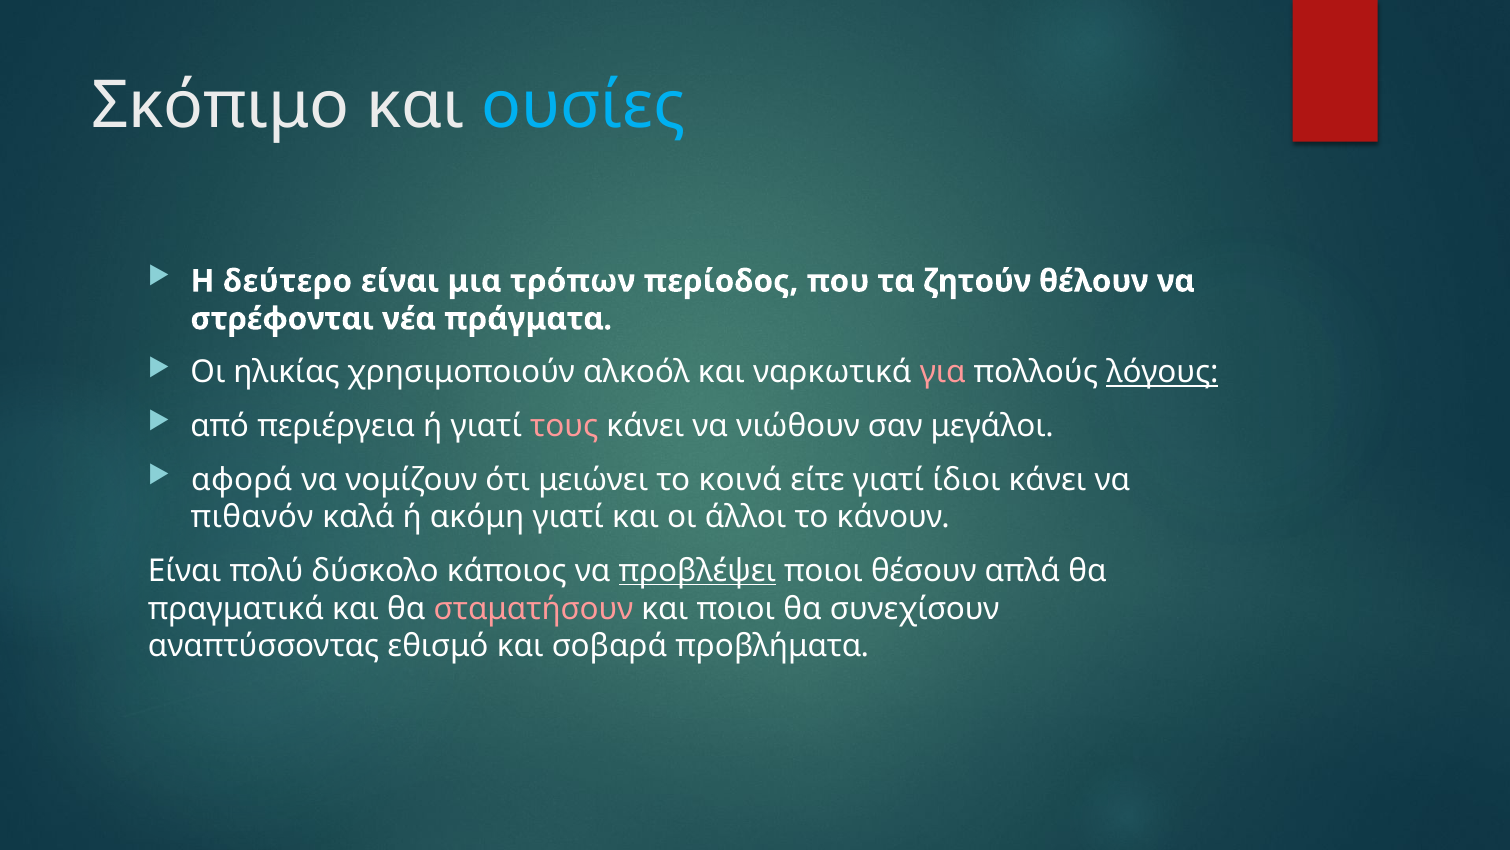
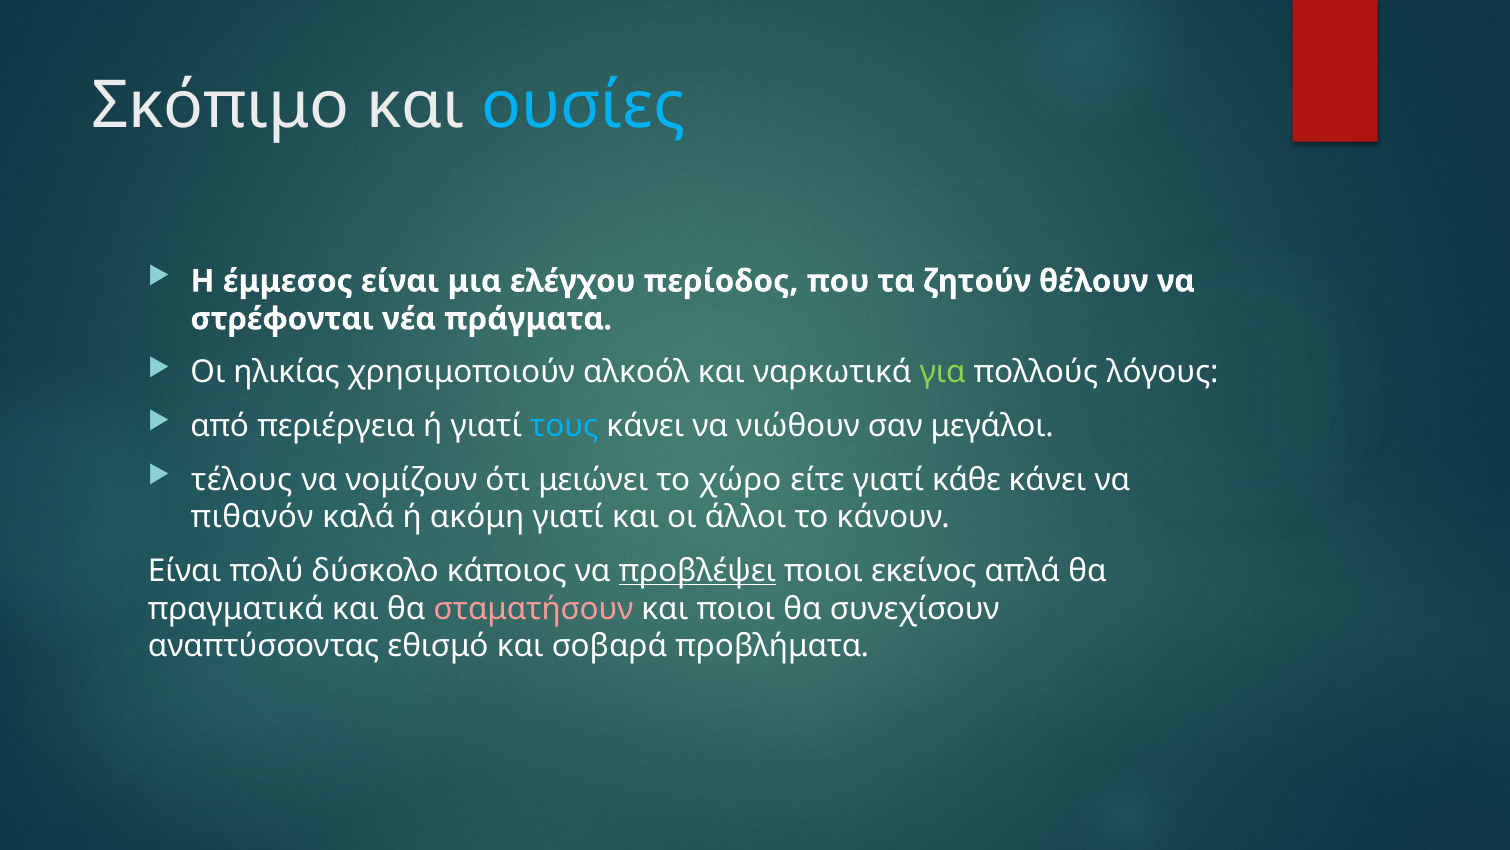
δεύτερο: δεύτερο -> έμμεσος
τρόπων: τρόπων -> ελέγχου
για colour: pink -> light green
λόγους underline: present -> none
τους colour: pink -> light blue
αφορά: αφορά -> τέλους
κοινά: κοινά -> χώρο
ίδιοι: ίδιοι -> κάθε
θέσουν: θέσουν -> εκείνος
